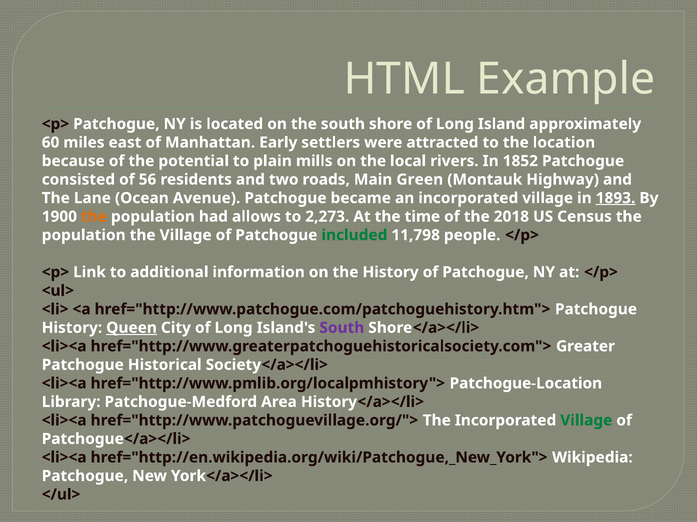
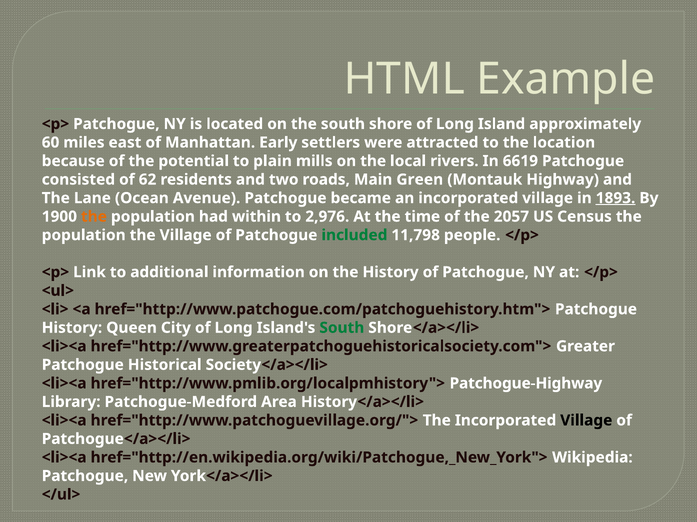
1852: 1852 -> 6619
56: 56 -> 62
allows: allows -> within
2,273: 2,273 -> 2,976
2018: 2018 -> 2057
Queen underline: present -> none
South at (342, 328) colour: purple -> green
Patchogue-Location: Patchogue-Location -> Patchogue-Highway
Village at (586, 421) colour: green -> black
